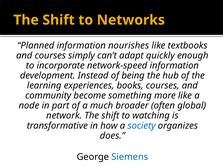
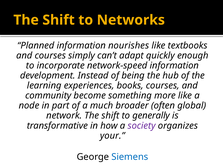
watching: watching -> generally
society colour: blue -> purple
does: does -> your
